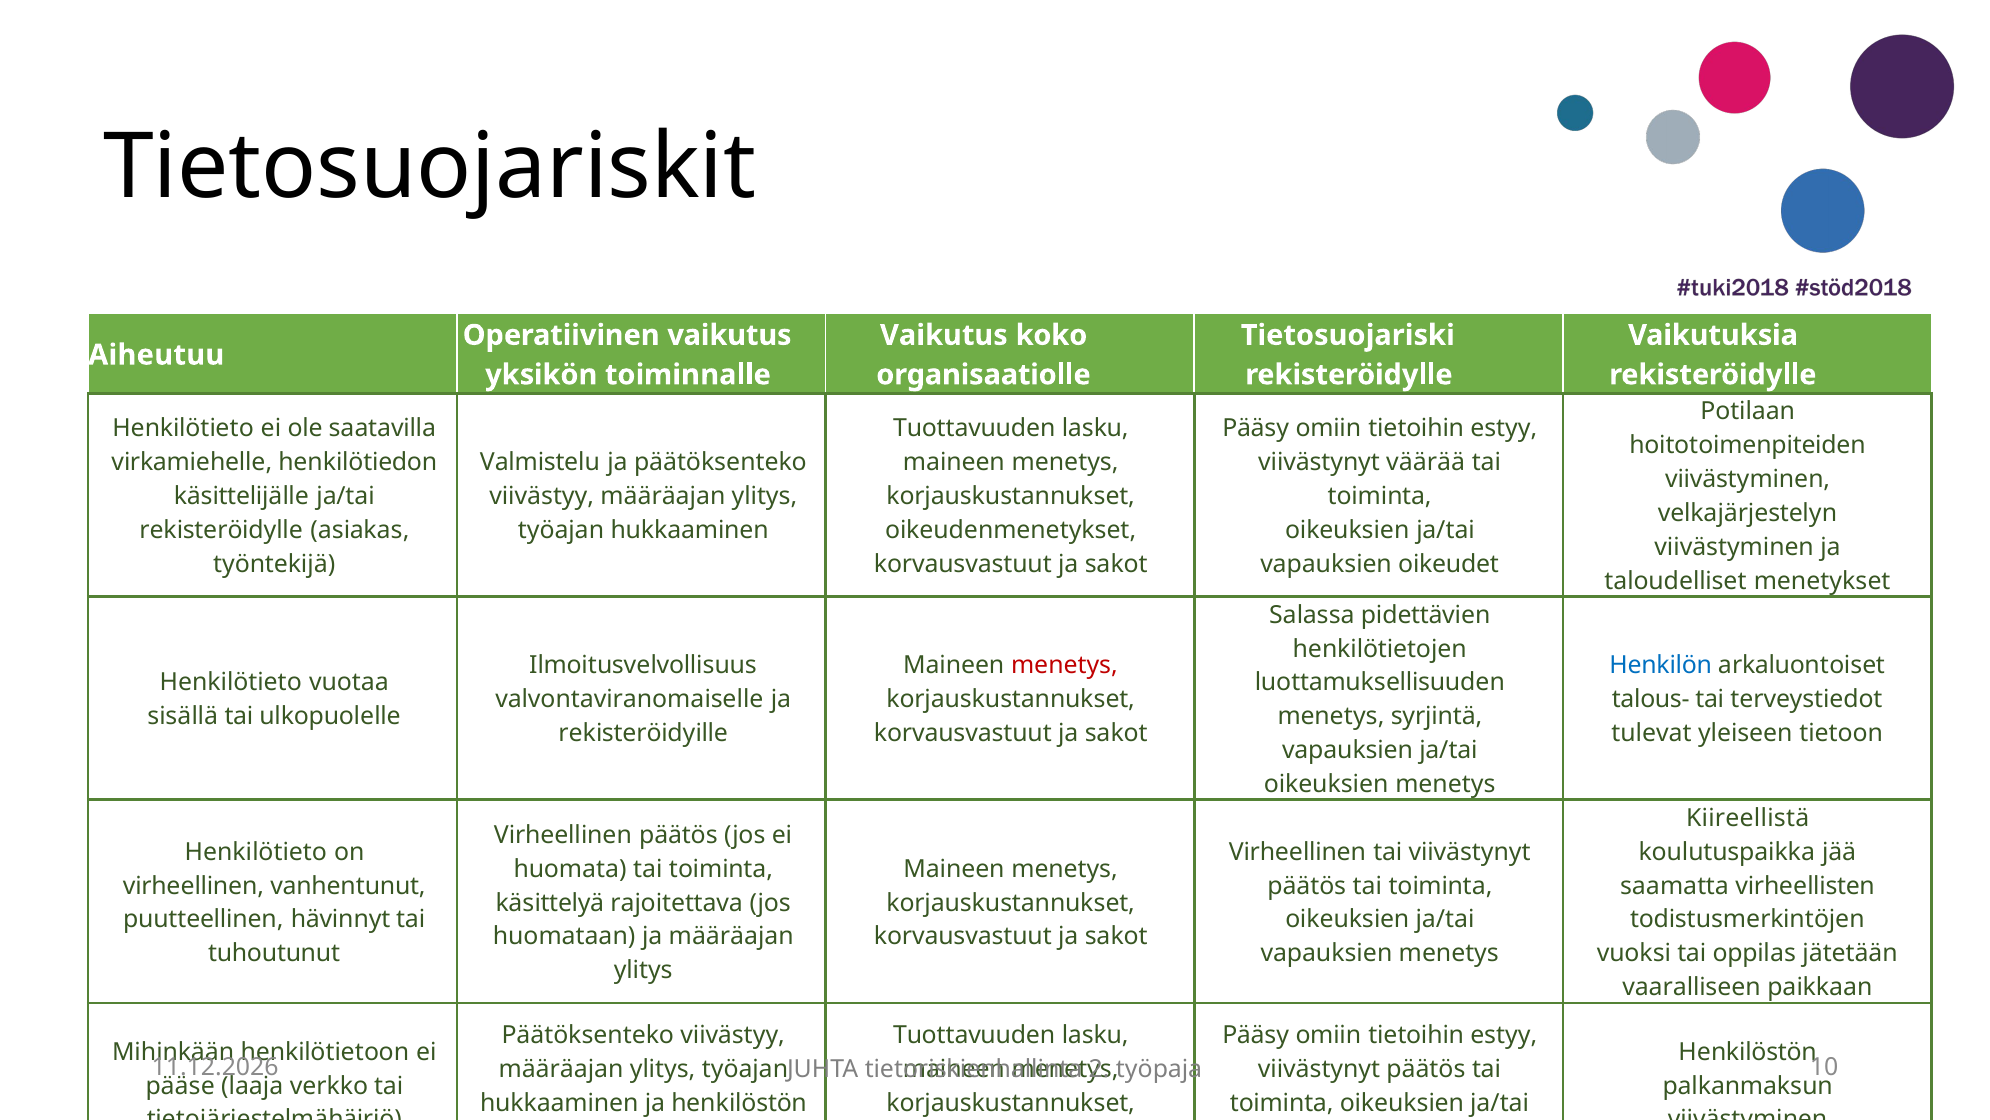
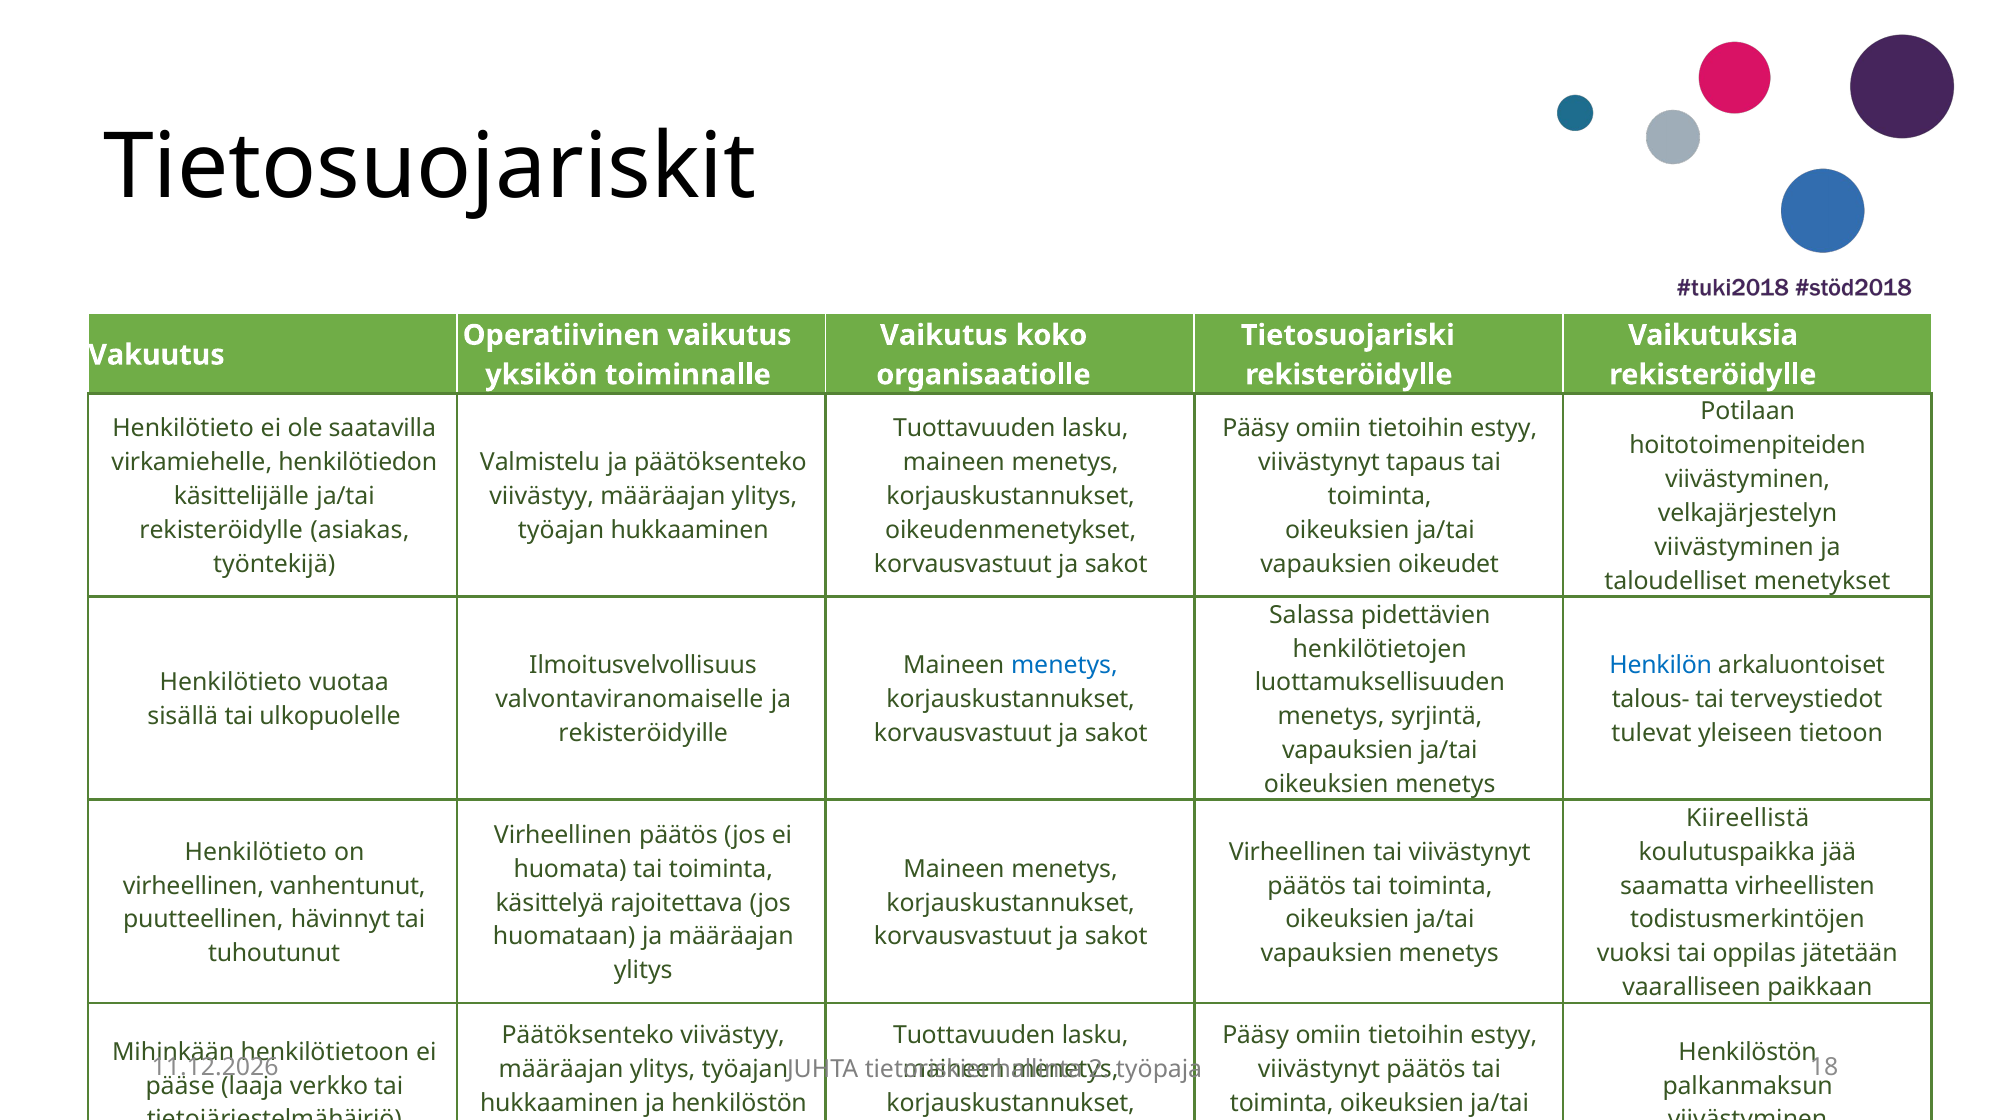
Aiheutuu: Aiheutuu -> Vakuutus
väärää: väärää -> tapaus
menetys at (1064, 665) colour: red -> blue
10: 10 -> 18
